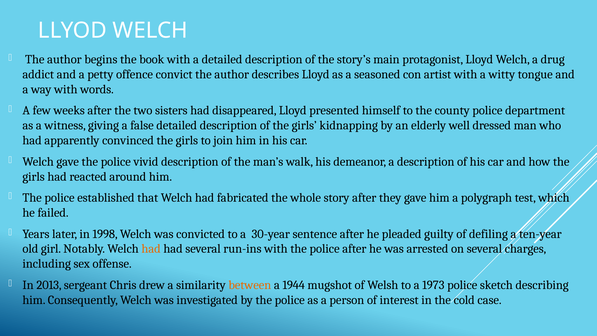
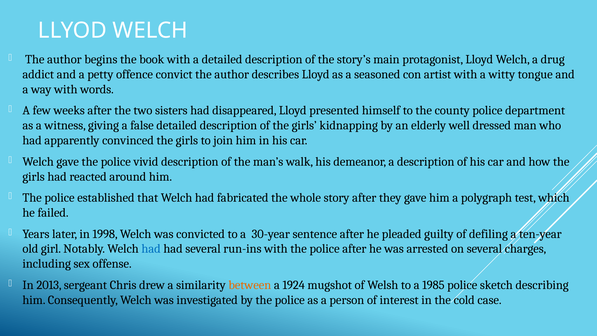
had at (151, 249) colour: orange -> blue
1944: 1944 -> 1924
1973: 1973 -> 1985
